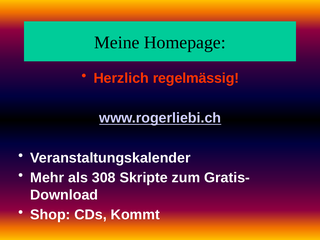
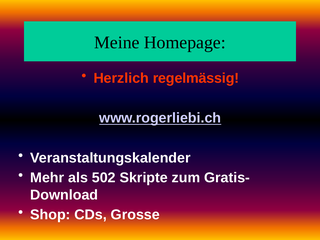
308: 308 -> 502
Kommt: Kommt -> Grosse
